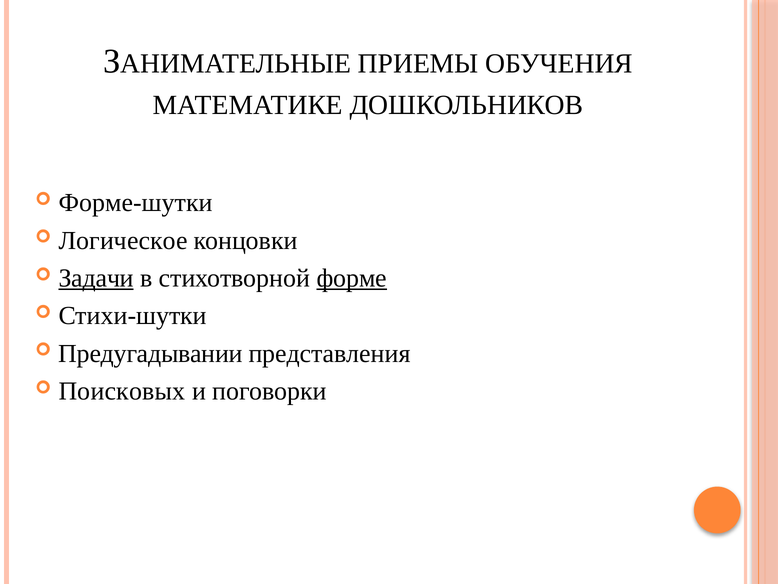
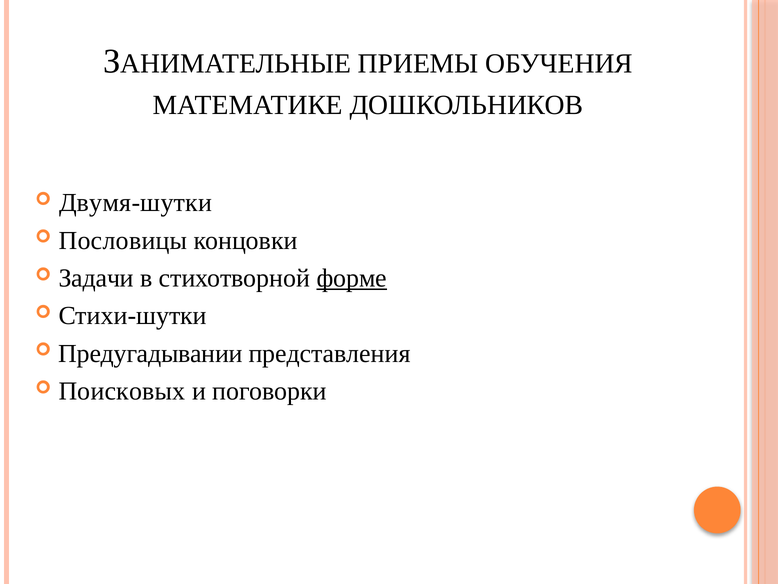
Форме-шутки: Форме-шутки -> Двумя-шутки
Логическое: Логическое -> Пословицы
Задачи underline: present -> none
